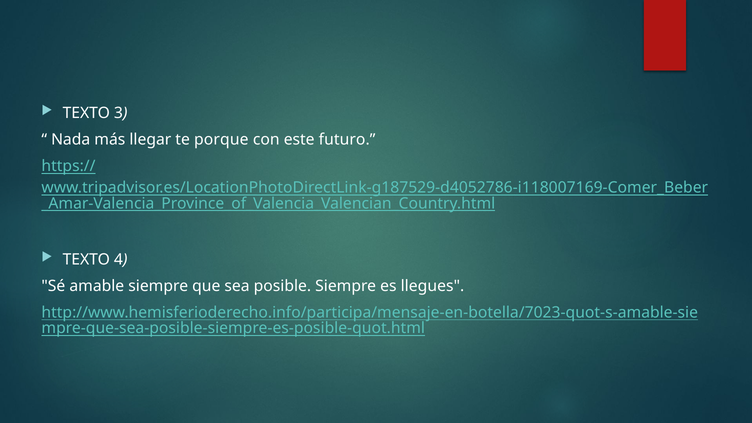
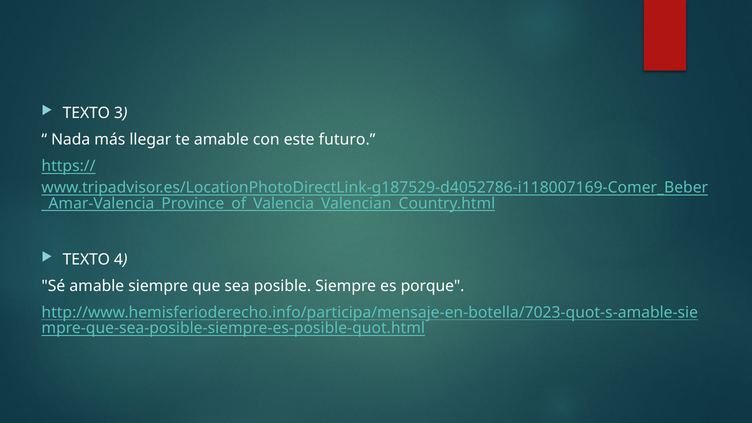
te porque: porque -> amable
llegues: llegues -> porque
